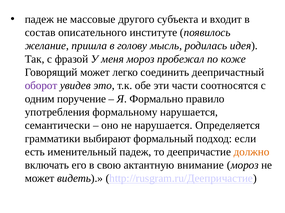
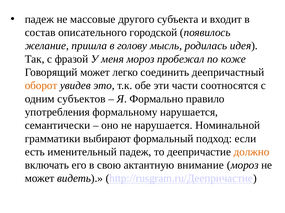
институте: институте -> городской
оборот colour: purple -> orange
поручение: поручение -> субъектов
Определяется: Определяется -> Номинальной
